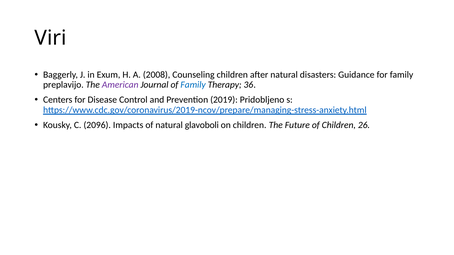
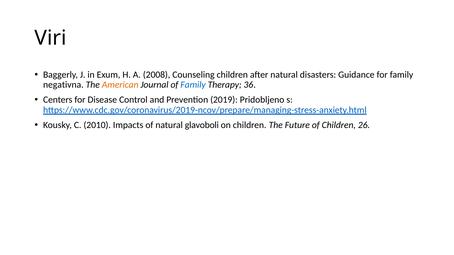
preplavijo: preplavijo -> negativna
American colour: purple -> orange
2096: 2096 -> 2010
